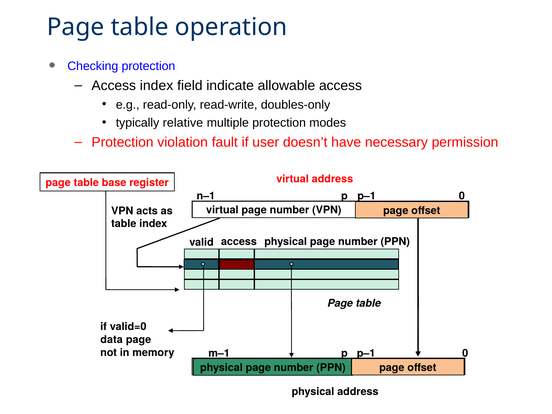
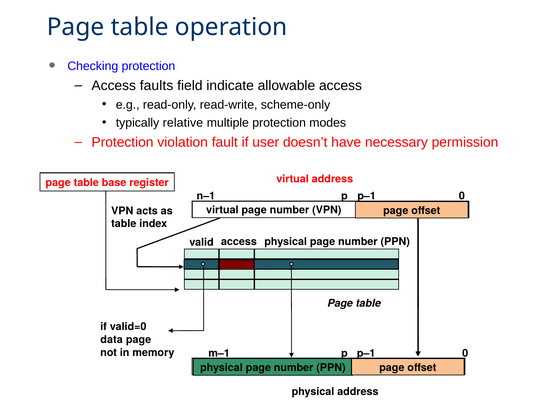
Access index: index -> faults
doubles-only: doubles-only -> scheme-only
